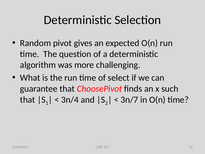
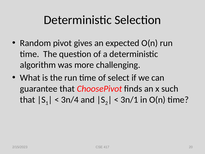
3n/7: 3n/7 -> 3n/1
